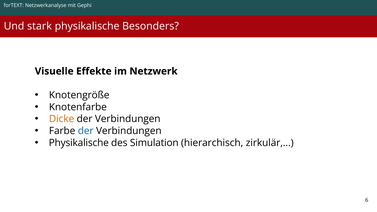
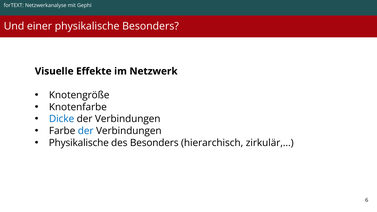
stark: stark -> einer
Dicke colour: orange -> blue
des Simulation: Simulation -> Besonders
